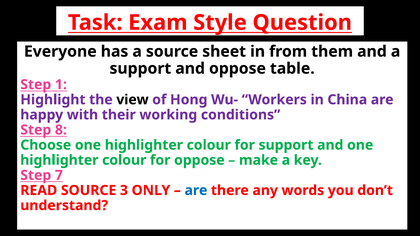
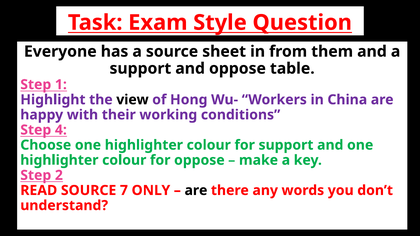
8: 8 -> 4
7: 7 -> 2
3: 3 -> 7
are at (196, 191) colour: blue -> black
